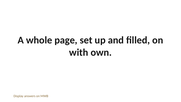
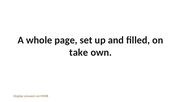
with: with -> take
